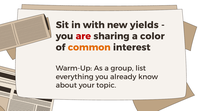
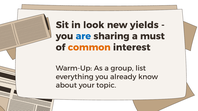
with: with -> look
are colour: red -> blue
color: color -> must
